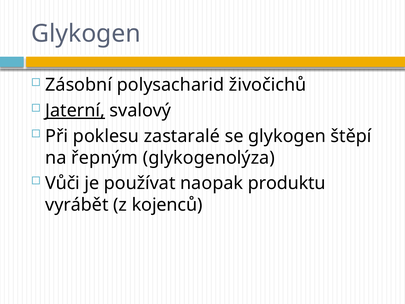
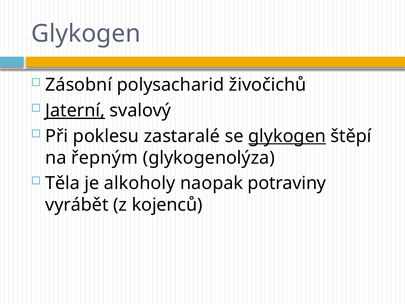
glykogen at (287, 136) underline: none -> present
Vůči: Vůči -> Těla
používat: používat -> alkoholy
produktu: produktu -> potraviny
